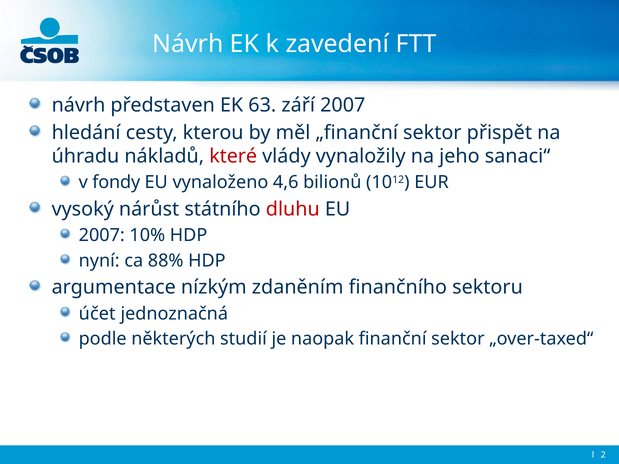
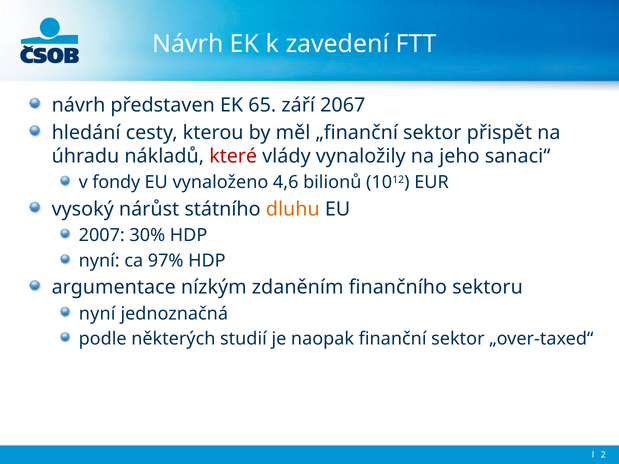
63: 63 -> 65
září 2007: 2007 -> 2067
dluhu colour: red -> orange
10%: 10% -> 30%
88%: 88% -> 97%
účet at (97, 314): účet -> nyní
